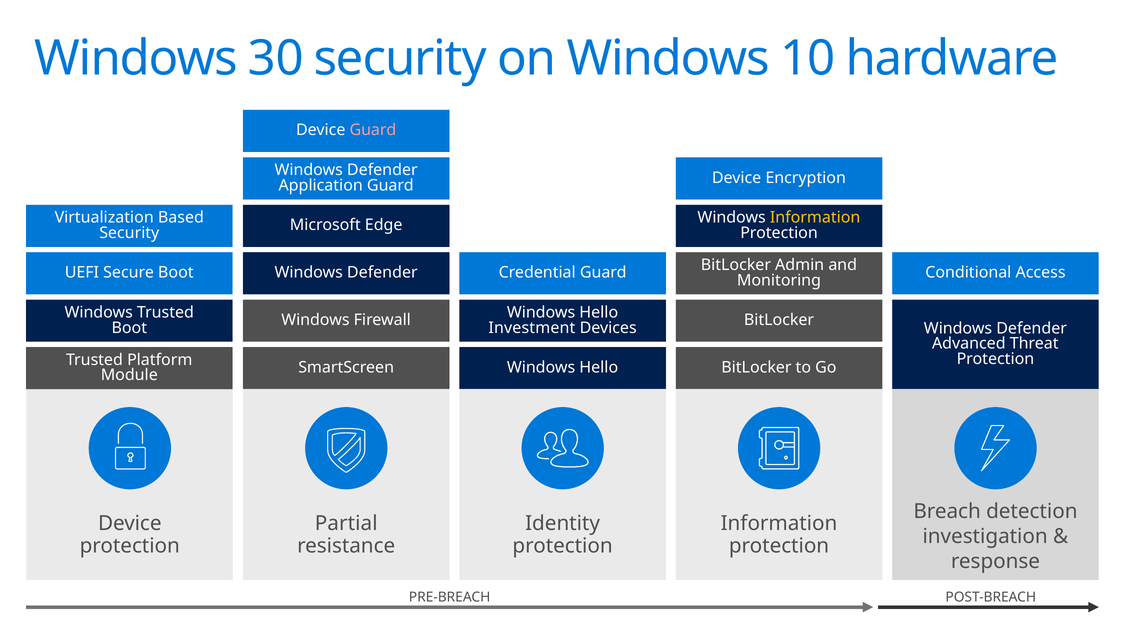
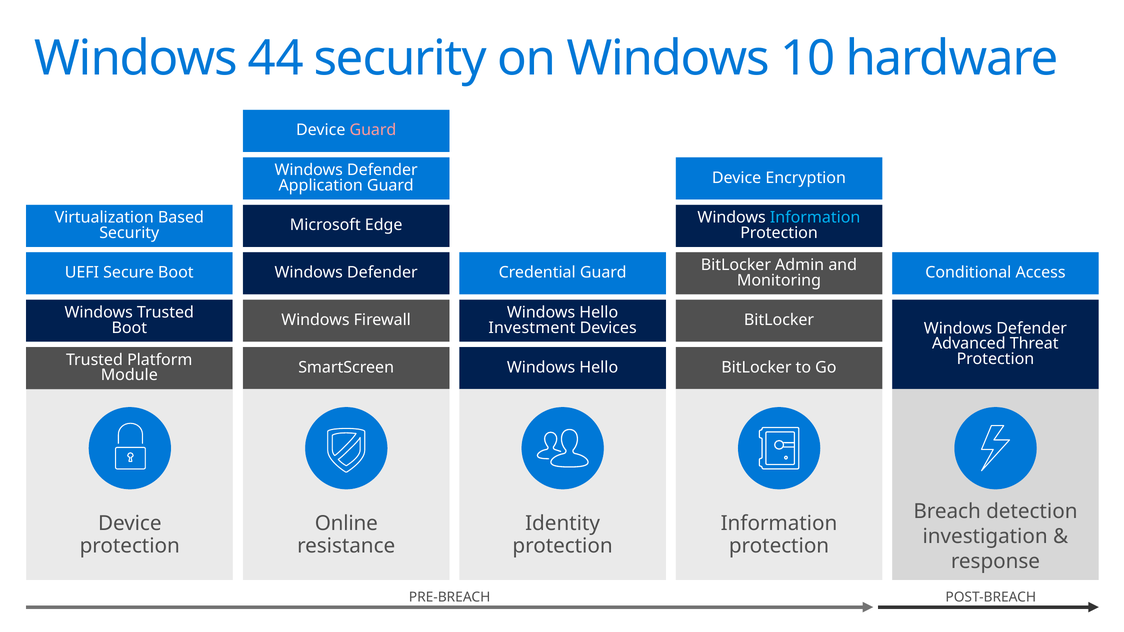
30: 30 -> 44
Information at (815, 218) colour: yellow -> light blue
Partial: Partial -> Online
